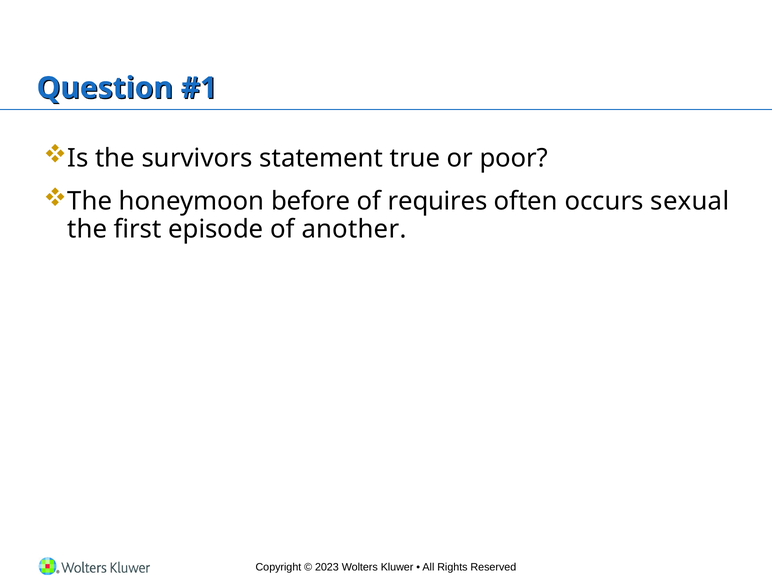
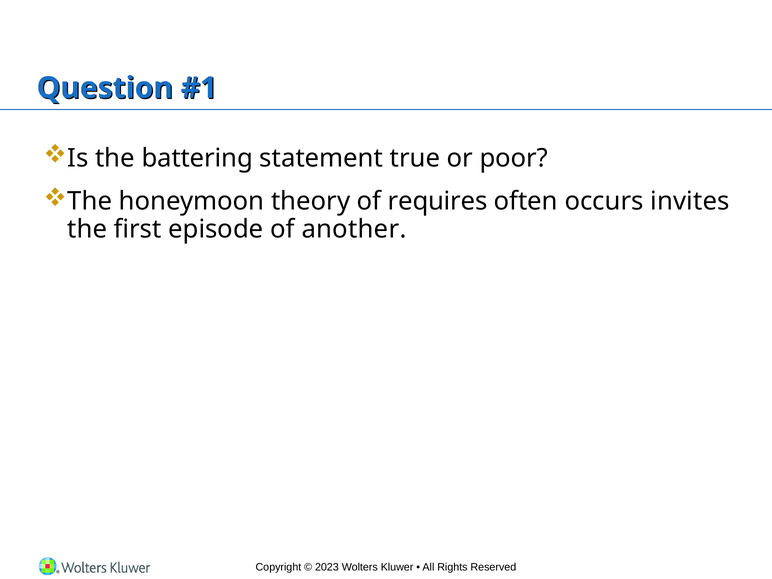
survivors: survivors -> battering
before: before -> theory
sexual: sexual -> invites
